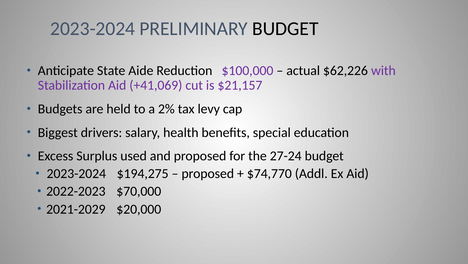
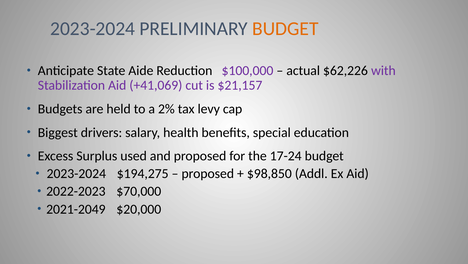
BUDGET at (285, 29) colour: black -> orange
27-24: 27-24 -> 17-24
$74,770: $74,770 -> $98,850
2021-2029: 2021-2029 -> 2021-2049
